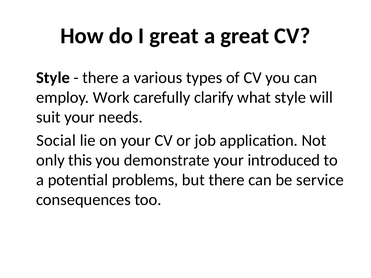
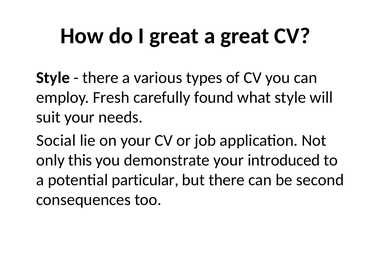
Work: Work -> Fresh
clarify: clarify -> found
problems: problems -> particular
service: service -> second
